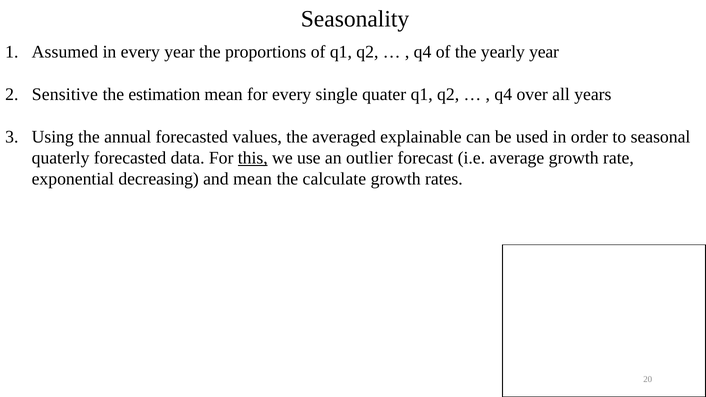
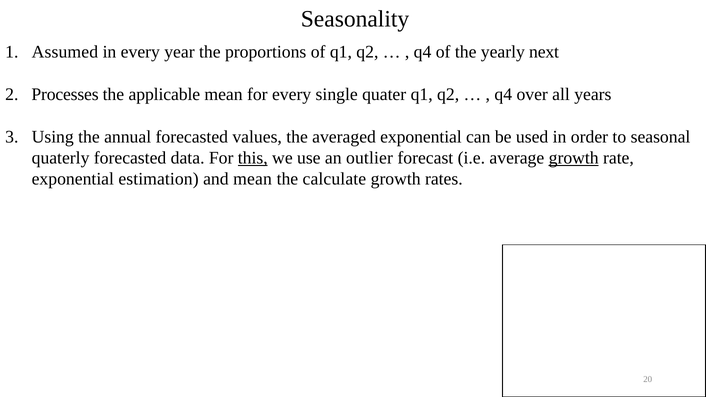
yearly year: year -> next
Sensitive: Sensitive -> Processes
estimation: estimation -> applicable
averaged explainable: explainable -> exponential
growth at (574, 158) underline: none -> present
decreasing: decreasing -> estimation
